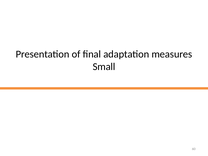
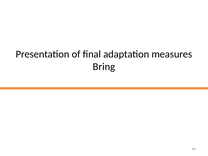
Small: Small -> Bring
